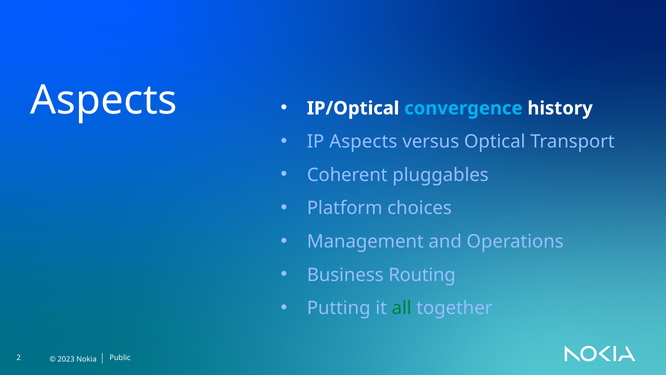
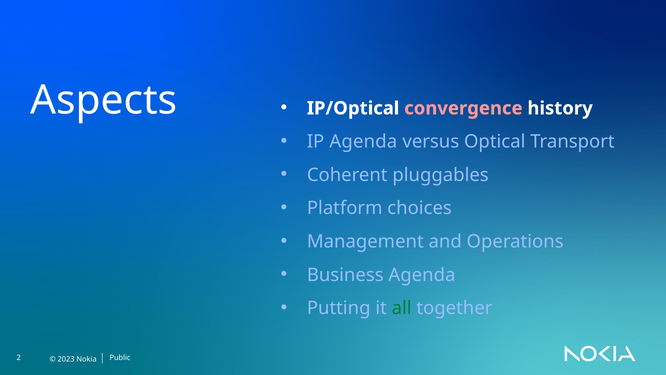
convergence colour: light blue -> pink
IP Aspects: Aspects -> Agenda
Business Routing: Routing -> Agenda
